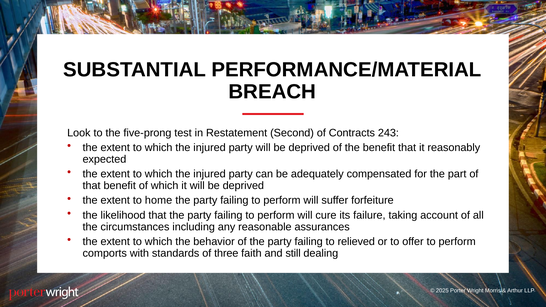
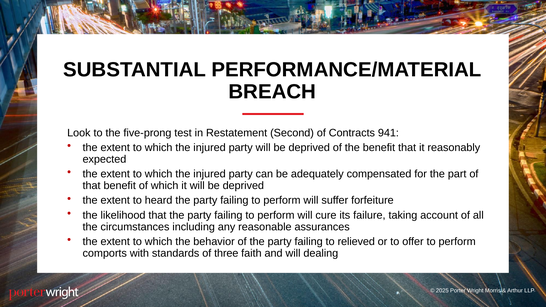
243: 243 -> 941
home: home -> heard
and still: still -> will
